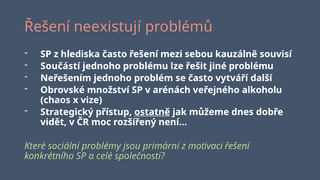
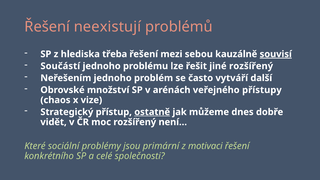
hlediska často: často -> třeba
souvisí underline: none -> present
jiné problému: problému -> rozšířený
alkoholu: alkoholu -> přístupy
